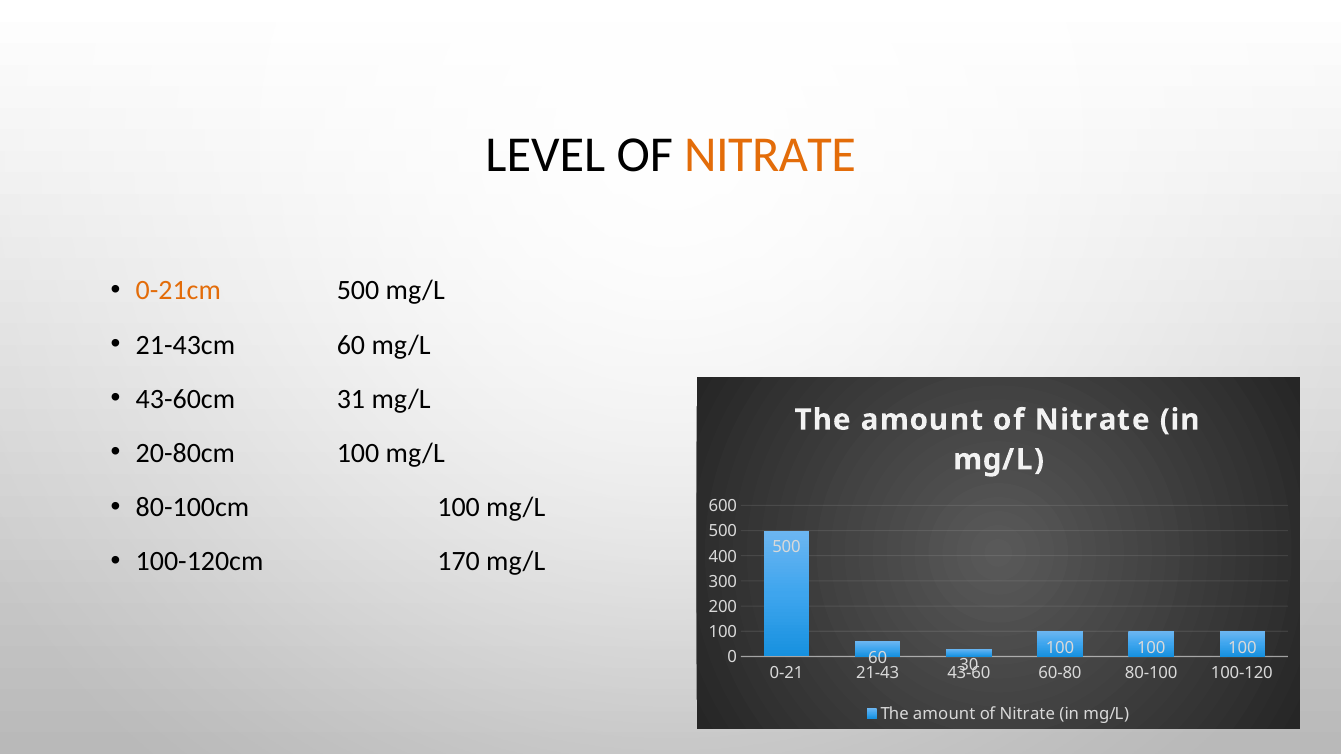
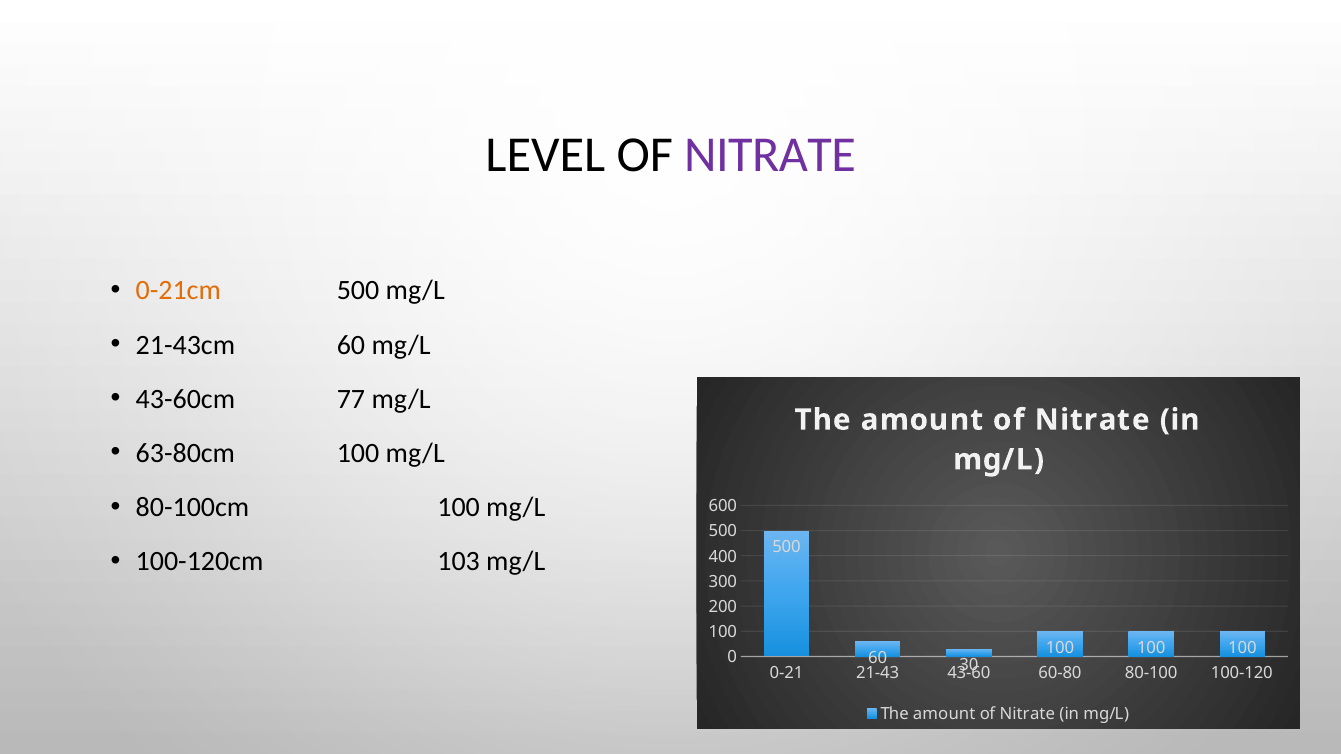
NITRATE at (770, 155) colour: orange -> purple
31: 31 -> 77
20-80cm: 20-80cm -> 63-80cm
170: 170 -> 103
